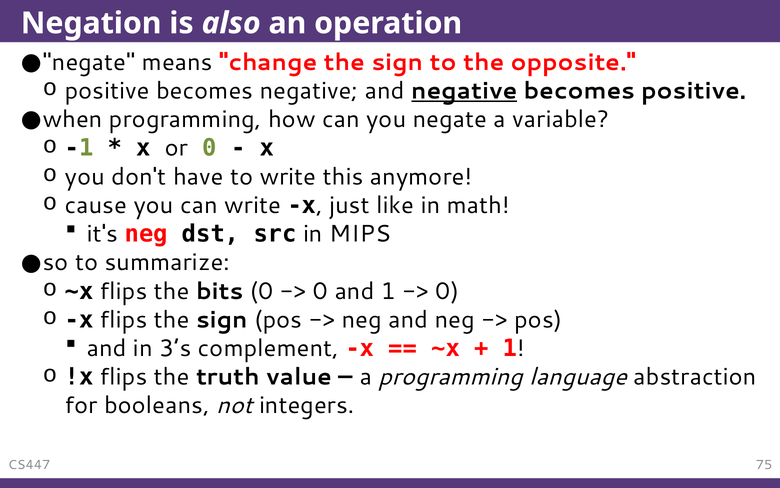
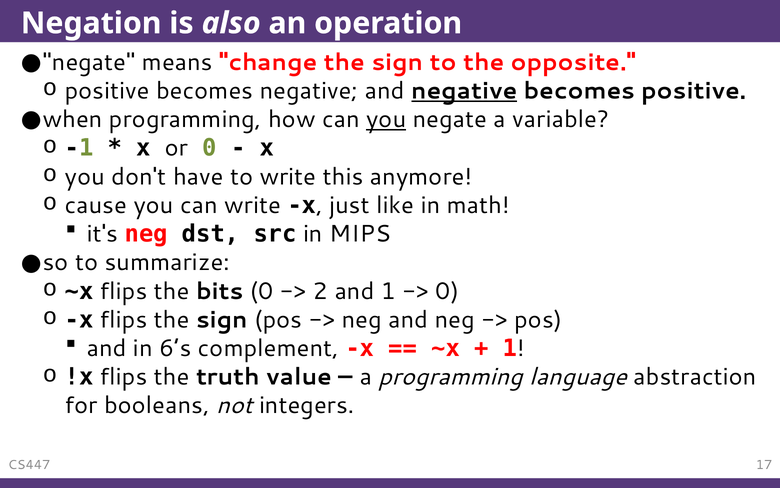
you at (386, 119) underline: none -> present
0 at (320, 291): 0 -> 2
3’s: 3’s -> 6’s
75: 75 -> 17
